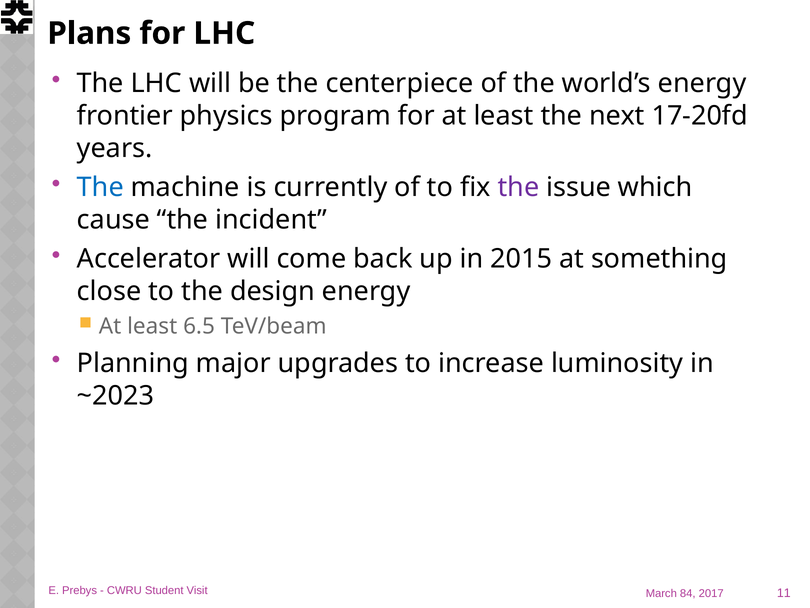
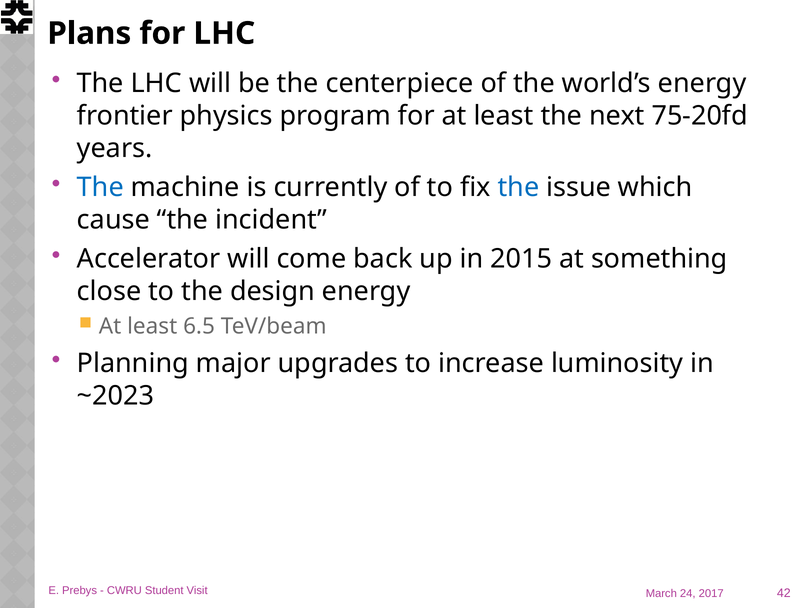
17-20fd: 17-20fd -> 75-20fd
the at (518, 187) colour: purple -> blue
11: 11 -> 42
84: 84 -> 24
